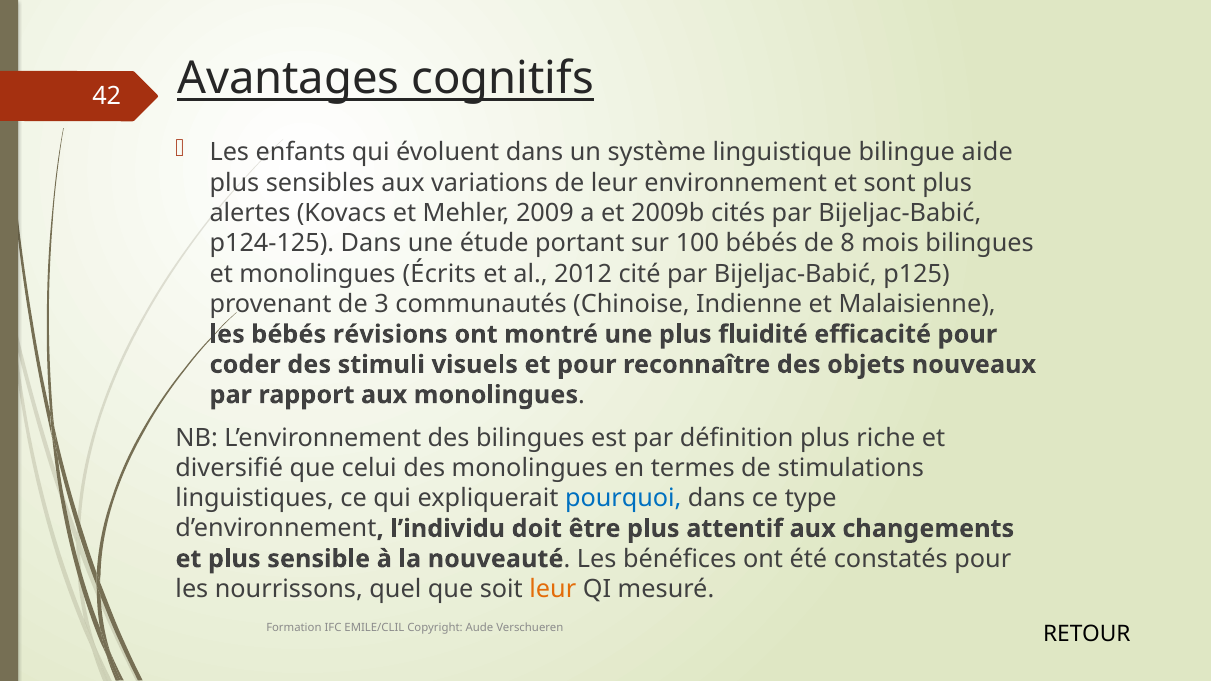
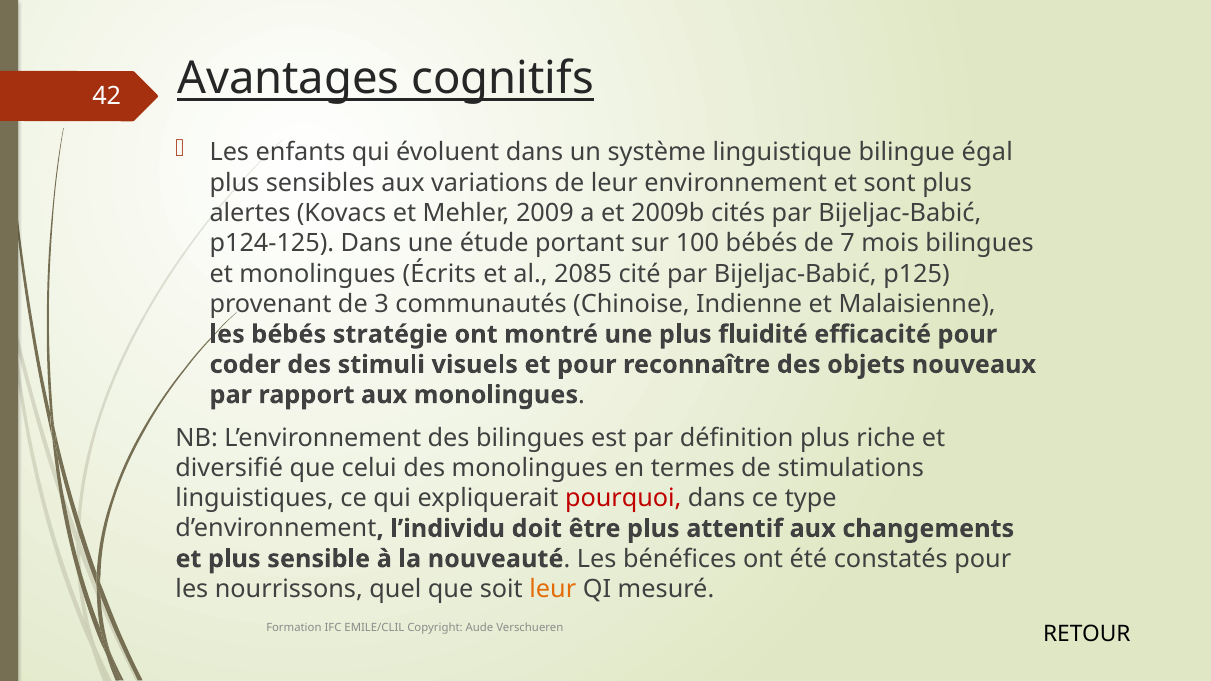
aide: aide -> égal
8: 8 -> 7
2012: 2012 -> 2085
révisions: révisions -> stratégie
pourquoi colour: blue -> red
